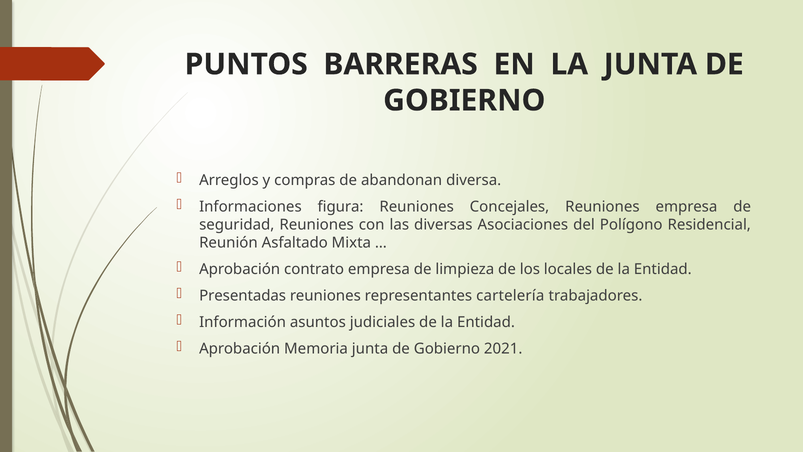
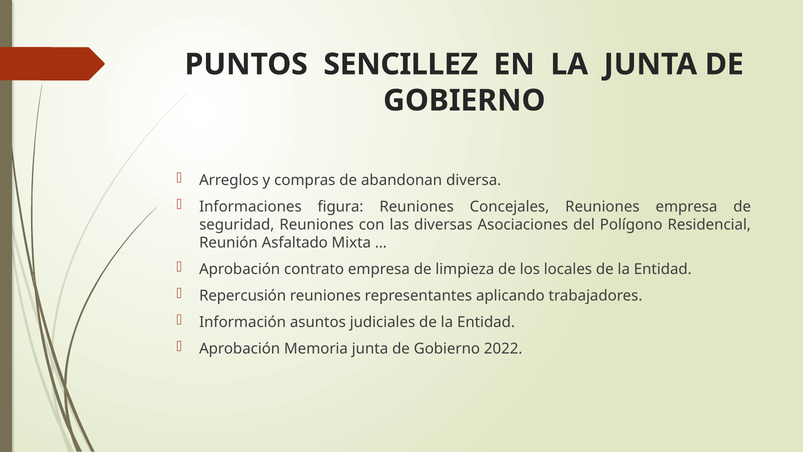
BARRERAS: BARRERAS -> SENCILLEZ
Presentadas: Presentadas -> Repercusión
cartelería: cartelería -> aplicando
2021: 2021 -> 2022
